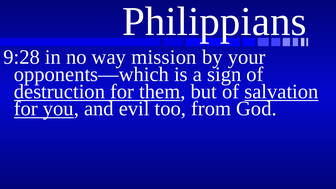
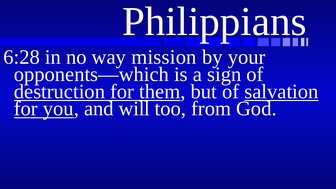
9:28: 9:28 -> 6:28
evil: evil -> will
